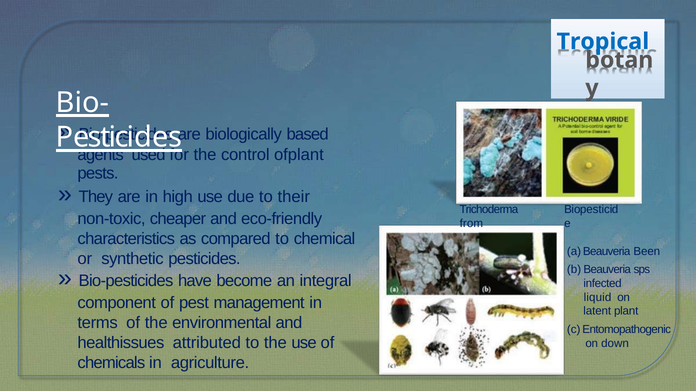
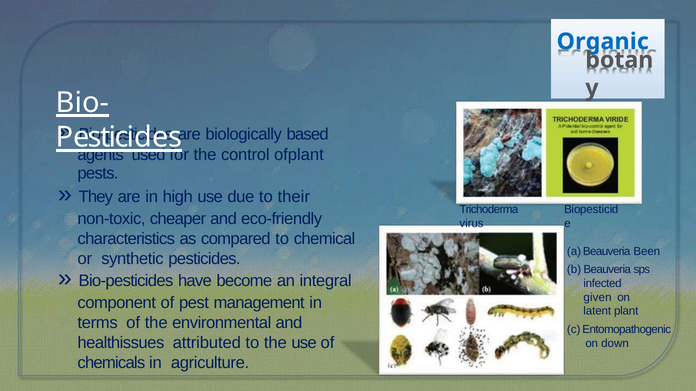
Tropical: Tropical -> Organic
from: from -> virus
liquid: liquid -> given
